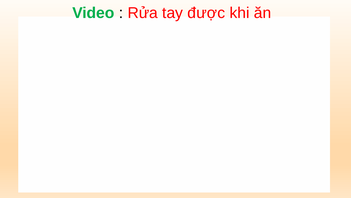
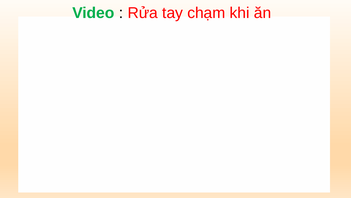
được: được -> chạm
